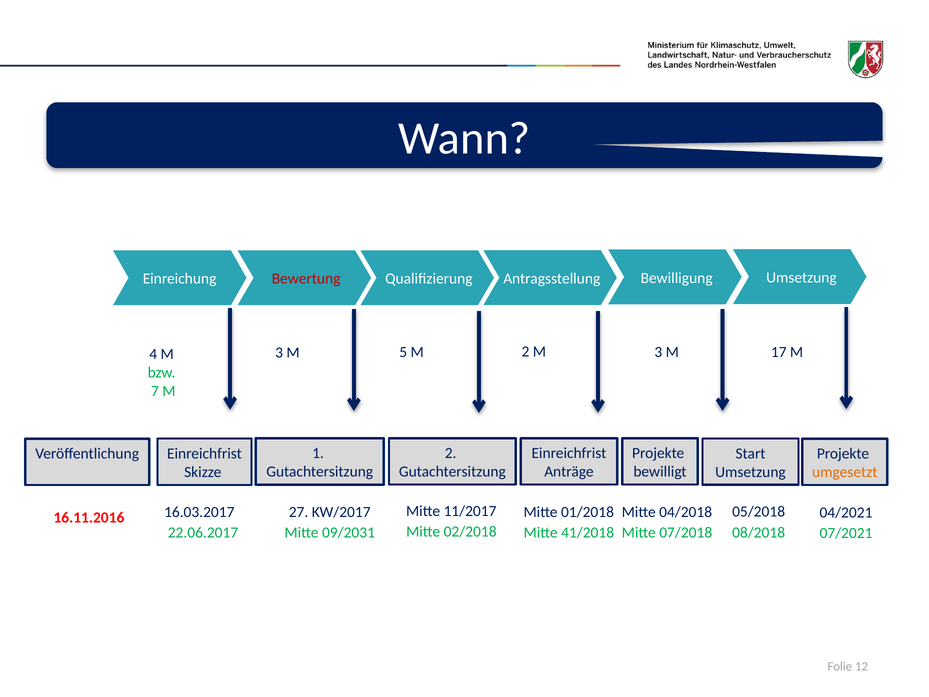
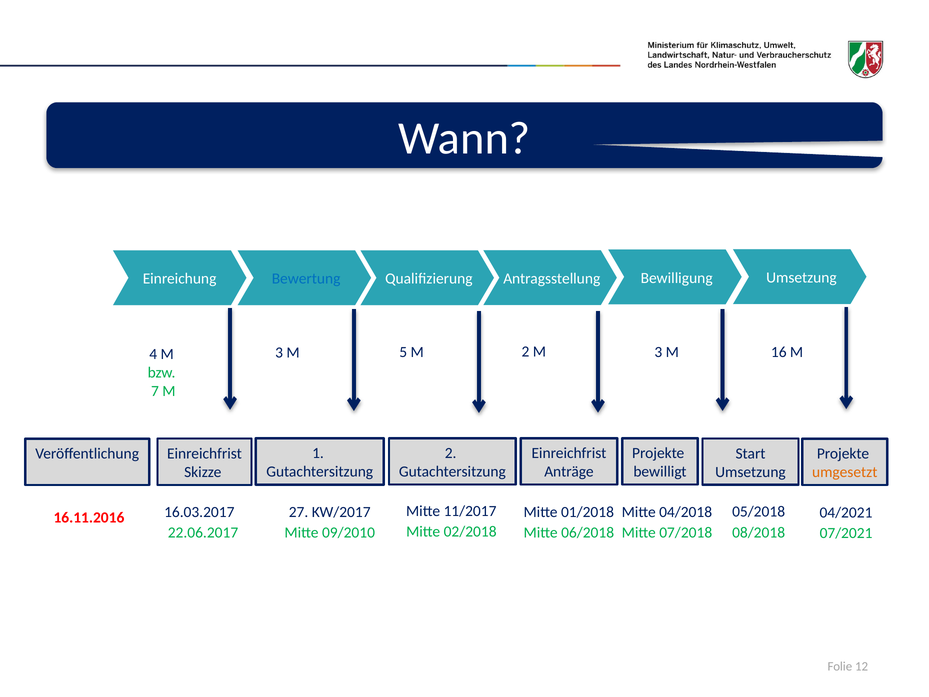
Bewertung colour: red -> blue
17: 17 -> 16
09/2031: 09/2031 -> 09/2010
41/2018: 41/2018 -> 06/2018
